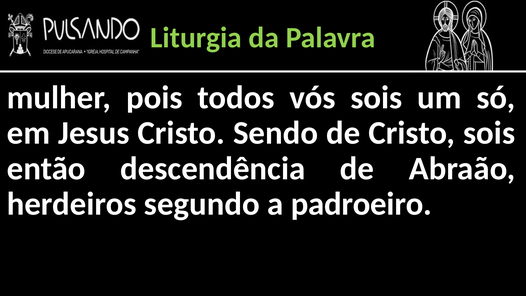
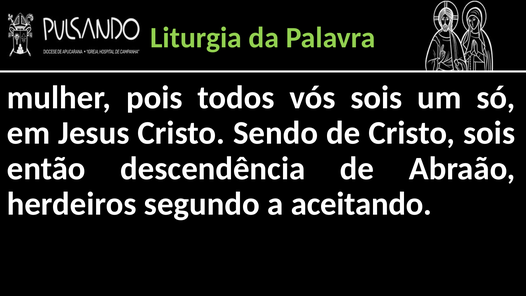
padroeiro: padroeiro -> aceitando
